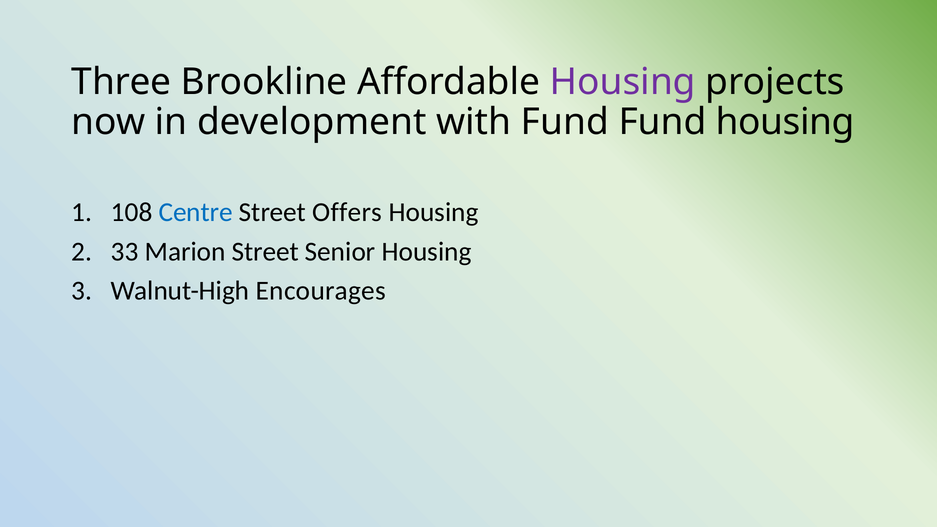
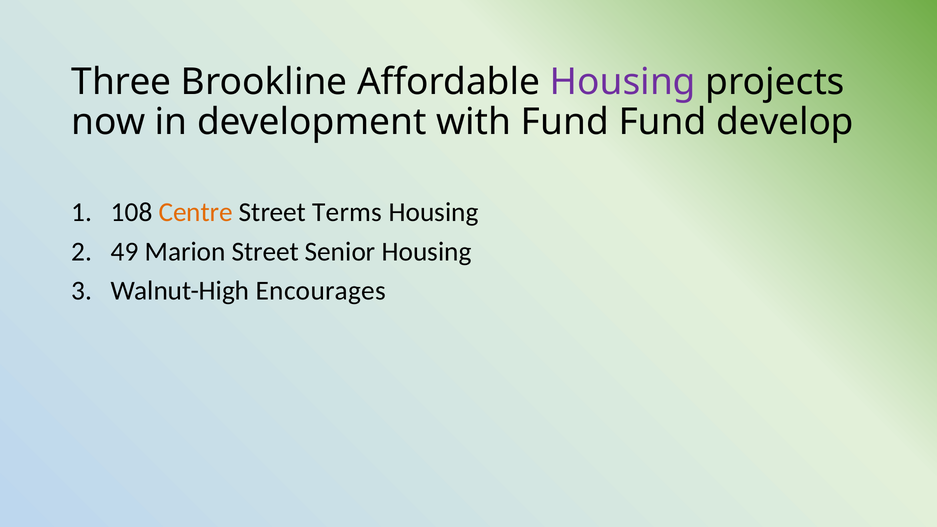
Fund housing: housing -> develop
Centre colour: blue -> orange
Offers: Offers -> Terms
33: 33 -> 49
